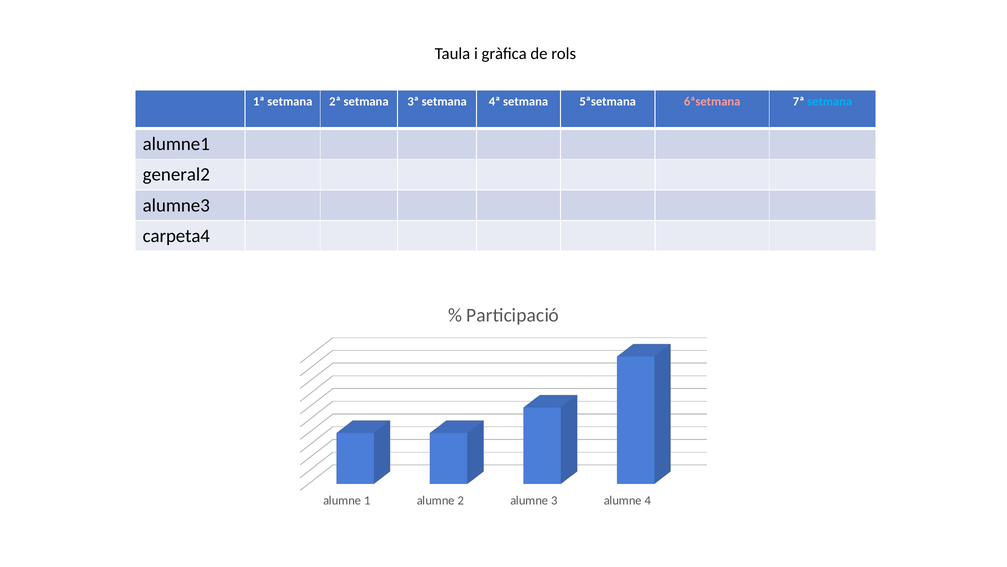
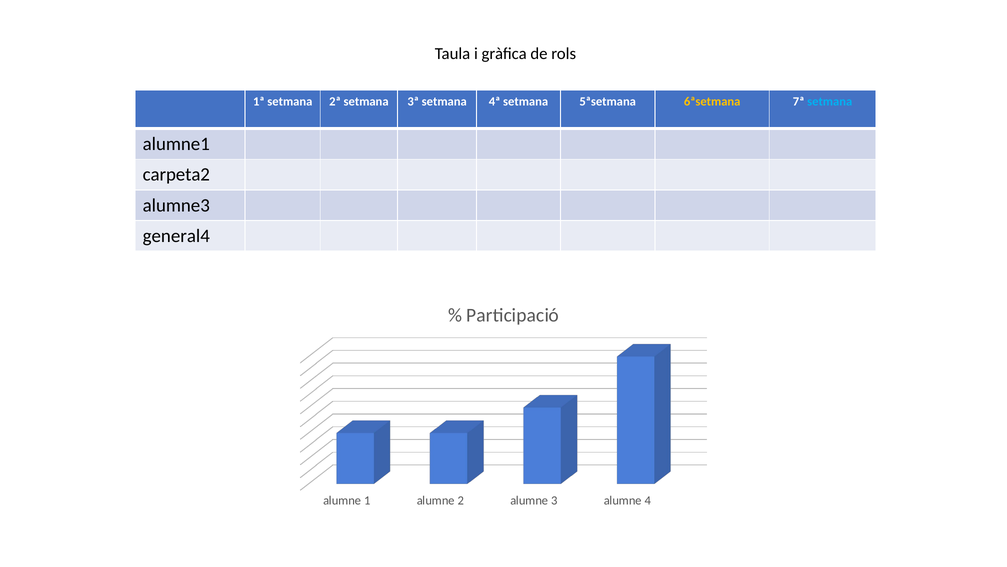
6ªsetmana colour: pink -> yellow
general2: general2 -> carpeta2
carpeta4: carpeta4 -> general4
